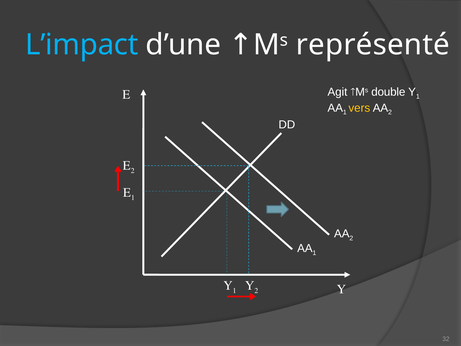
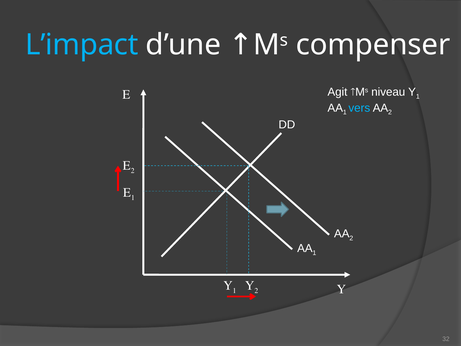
représenté: représenté -> compenser
double: double -> niveau
vers colour: yellow -> light blue
